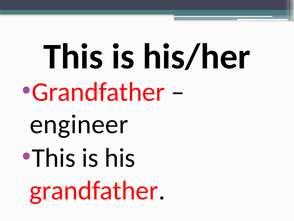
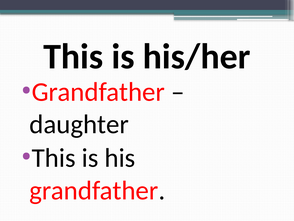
engineer: engineer -> daughter
